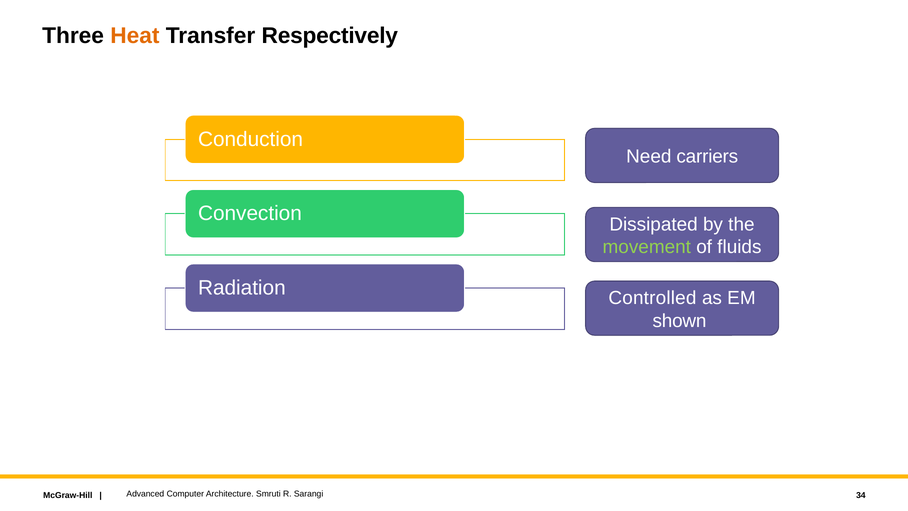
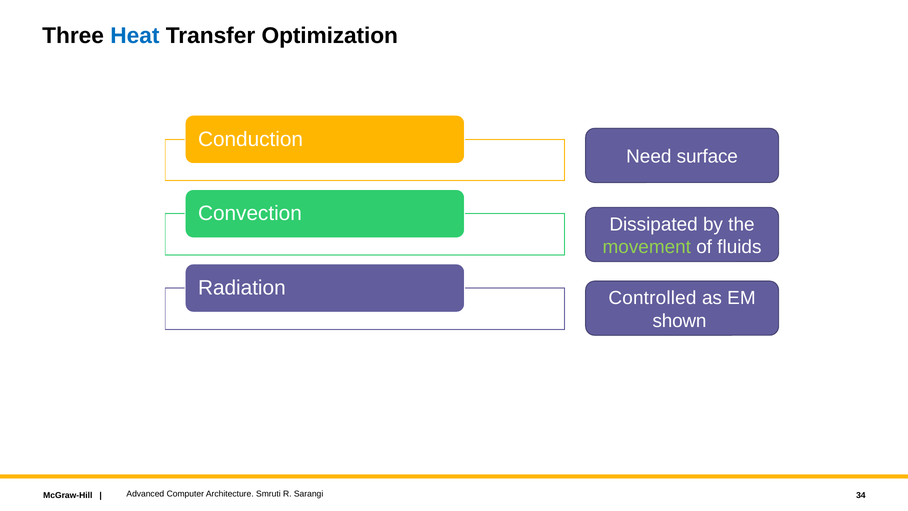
Heat colour: orange -> blue
Respectively: Respectively -> Optimization
carriers: carriers -> surface
